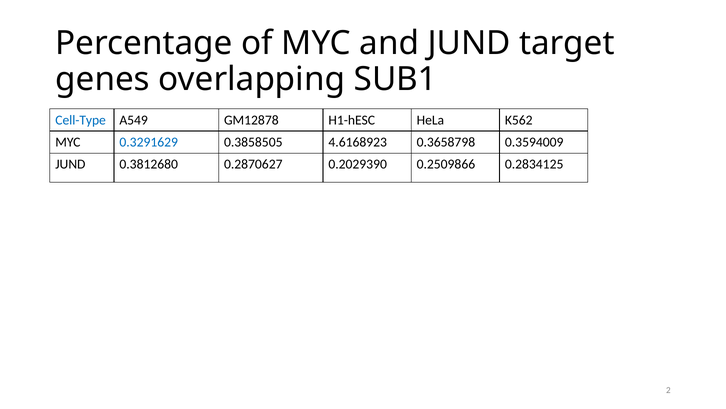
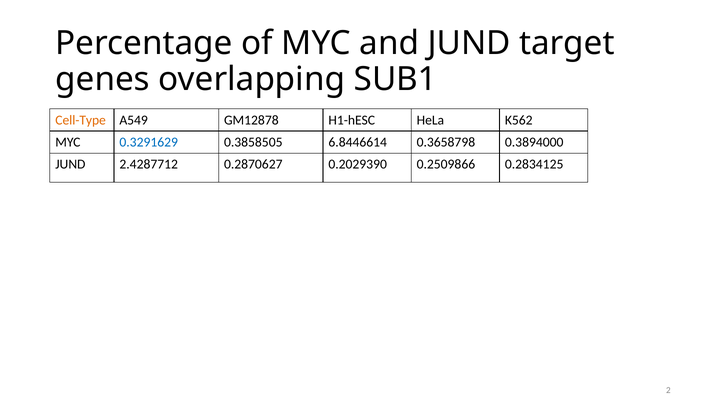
Cell-Type colour: blue -> orange
4.6168923: 4.6168923 -> 6.8446614
0.3594009: 0.3594009 -> 0.3894000
0.3812680: 0.3812680 -> 2.4287712
